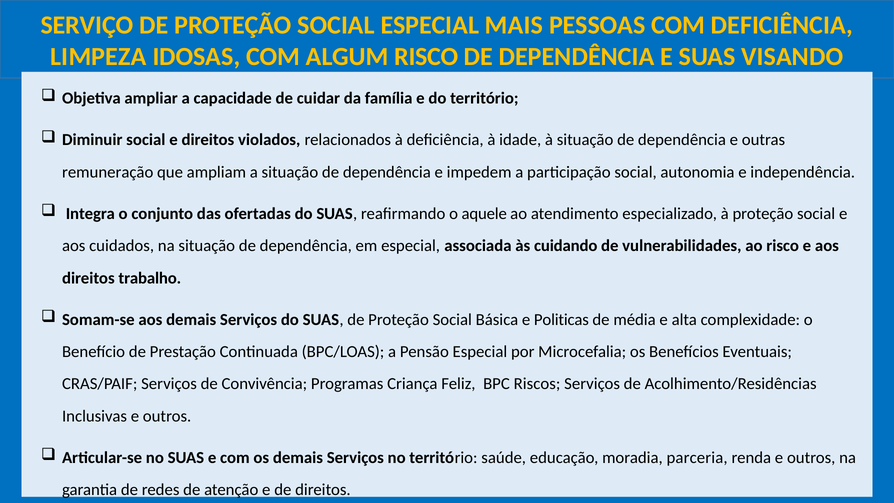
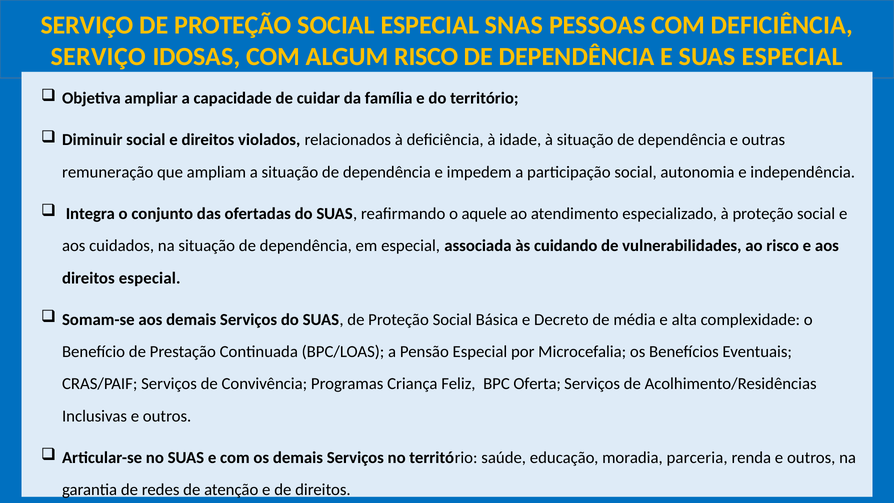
MAIS: MAIS -> SNAS
LIMPEZA at (98, 56): LIMPEZA -> SERVIÇO
SUAS VISANDO: VISANDO -> ESPECIAL
direitos trabalho: trabalho -> especial
Politicas: Politicas -> Decreto
Riscos: Riscos -> Oferta
